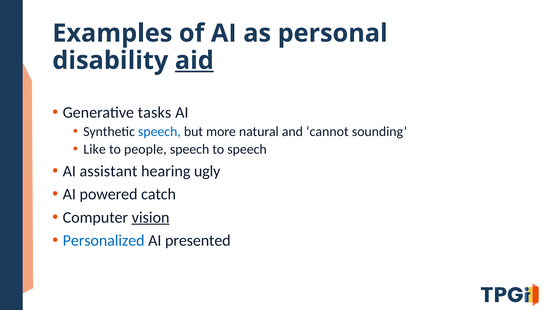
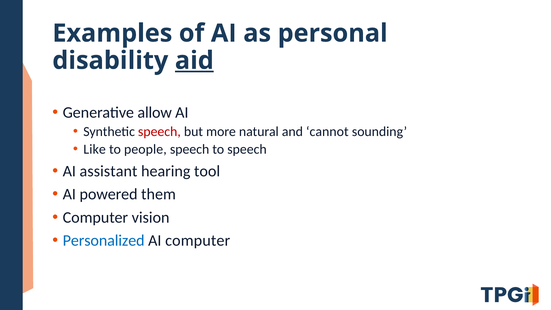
tasks: tasks -> allow
speech at (159, 132) colour: blue -> red
ugly: ugly -> tool
catch: catch -> them
vision underline: present -> none
AI presented: presented -> computer
